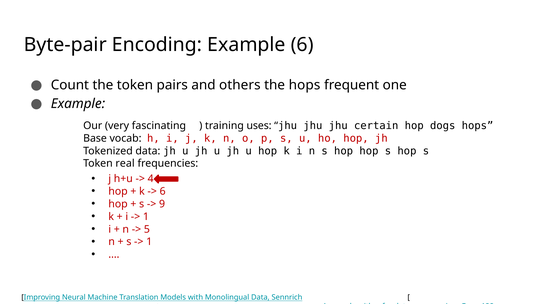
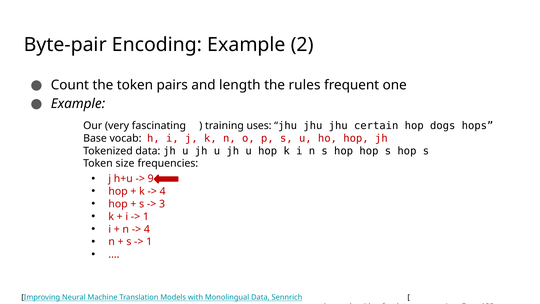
Example 6: 6 -> 2
others: others -> length
the hops: hops -> rules
real: real -> size
4 at (151, 179): 4 -> 9
6 at (163, 191): 6 -> 4
9: 9 -> 3
5 at (147, 229): 5 -> 4
